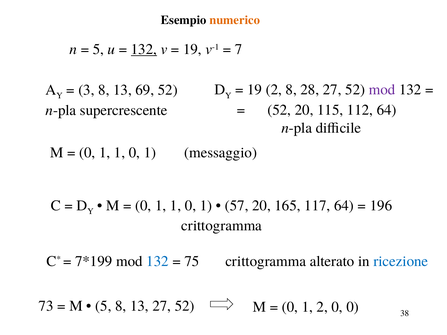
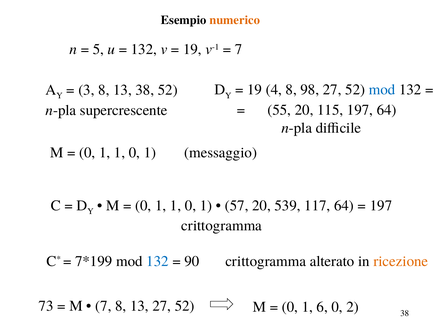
132 at (144, 49) underline: present -> none
19 2: 2 -> 4
28: 28 -> 98
mod at (382, 90) colour: purple -> blue
13 69: 69 -> 38
52 at (279, 110): 52 -> 55
115 112: 112 -> 197
165: 165 -> 539
196 at (381, 206): 196 -> 197
75: 75 -> 90
ricezione colour: blue -> orange
5 at (103, 306): 5 -> 7
1 2: 2 -> 6
0 0: 0 -> 2
